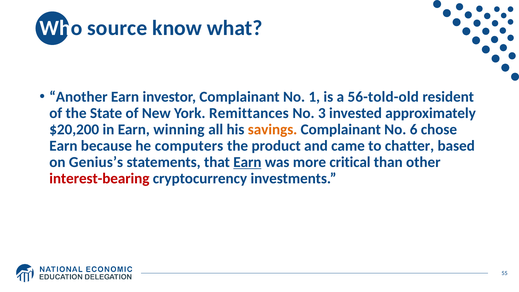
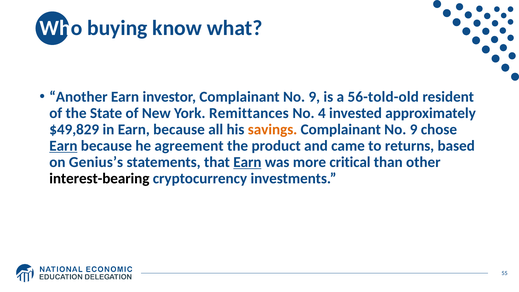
source: source -> buying
investor Complainant No 1: 1 -> 9
3: 3 -> 4
$20,200: $20,200 -> $49,829
in Earn winning: winning -> because
6 at (414, 129): 6 -> 9
Earn at (63, 146) underline: none -> present
computers: computers -> agreement
chatter: chatter -> returns
interest-bearing colour: red -> black
